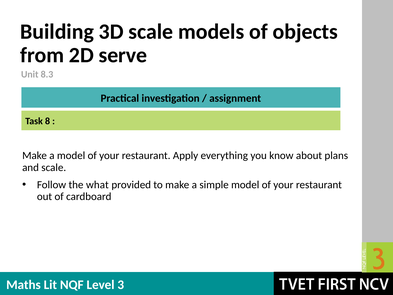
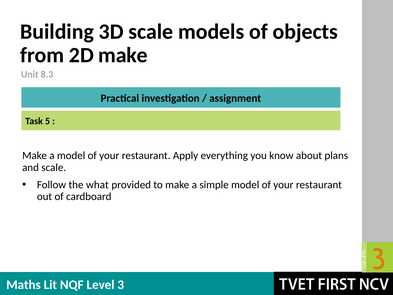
2D serve: serve -> make
8: 8 -> 5
